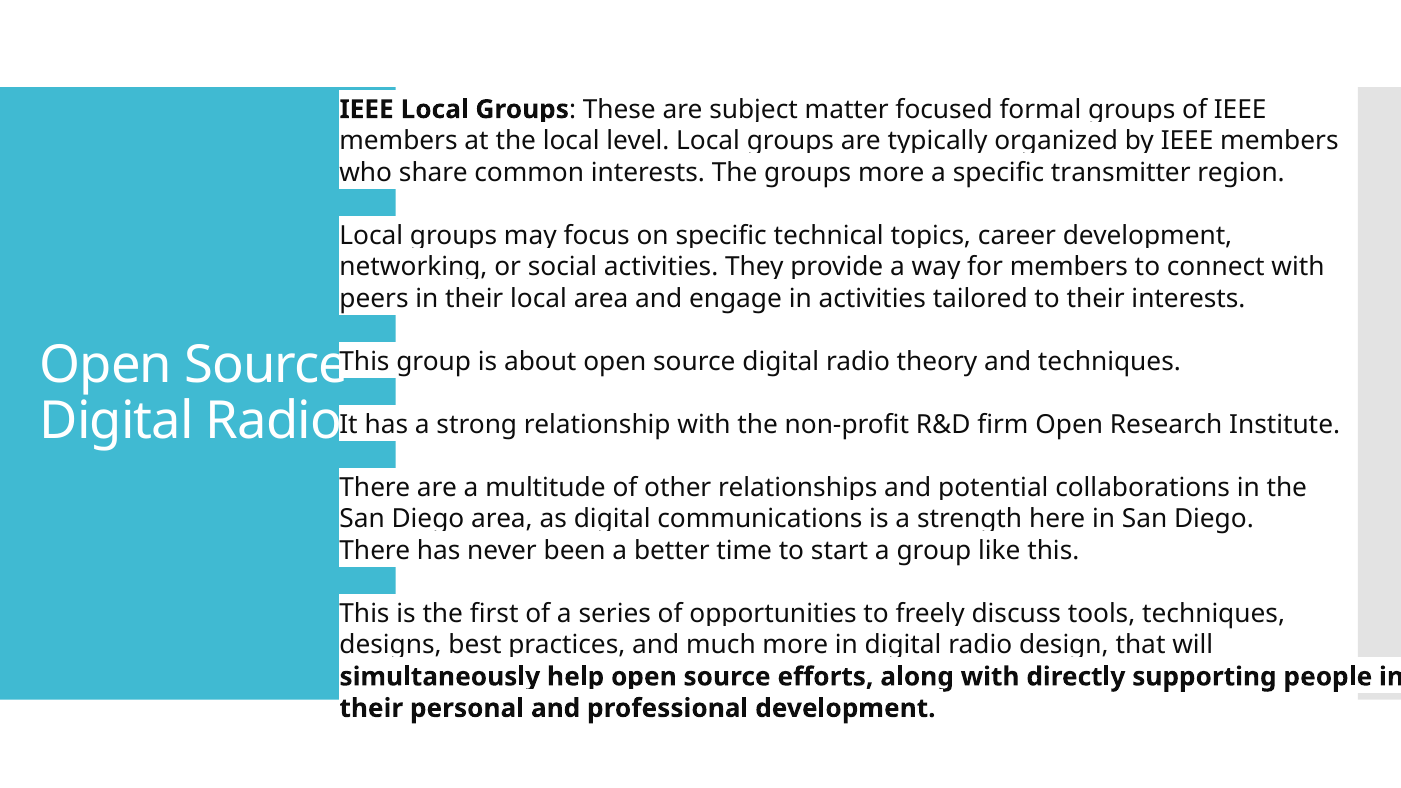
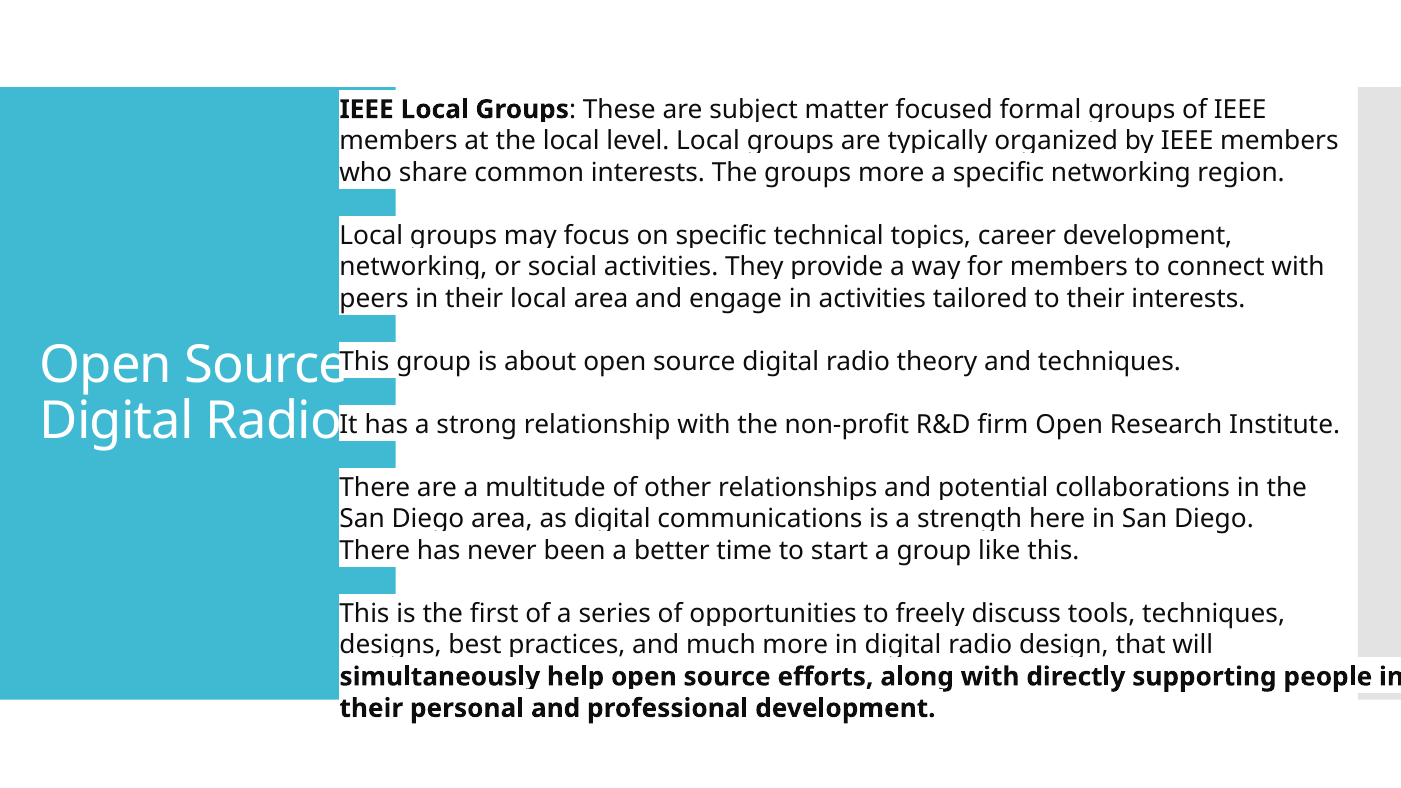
specific transmitter: transmitter -> networking
